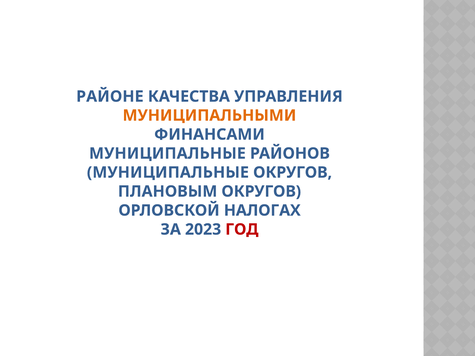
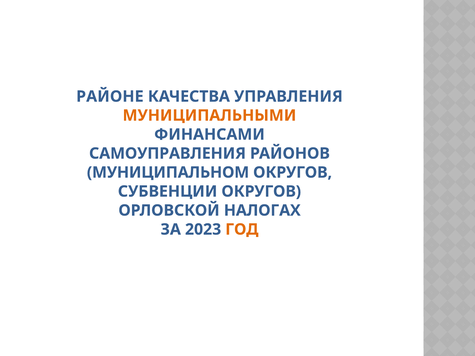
МУНИЦИПАЛЬНЫЕ at (167, 154): МУНИЦИПАЛЬНЫЕ -> САМОУПРАВЛЕНИЯ
МУНИЦИПАЛЬНЫЕ at (168, 173): МУНИЦИПАЛЬНЫЕ -> МУНИЦИПАЛЬНОМ
ПЛАНОВЫМ: ПЛАНОВЫМ -> СУБВЕНЦИИ
ГОД colour: red -> orange
